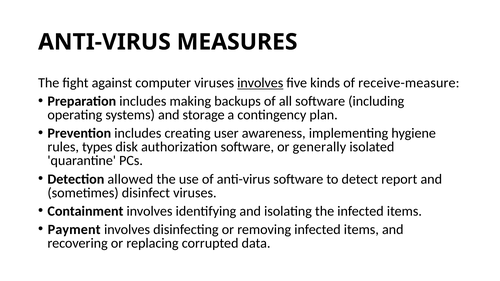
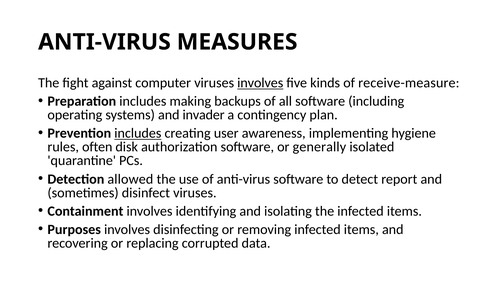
storage: storage -> invader
includes at (138, 133) underline: none -> present
types: types -> often
Payment: Payment -> Purposes
